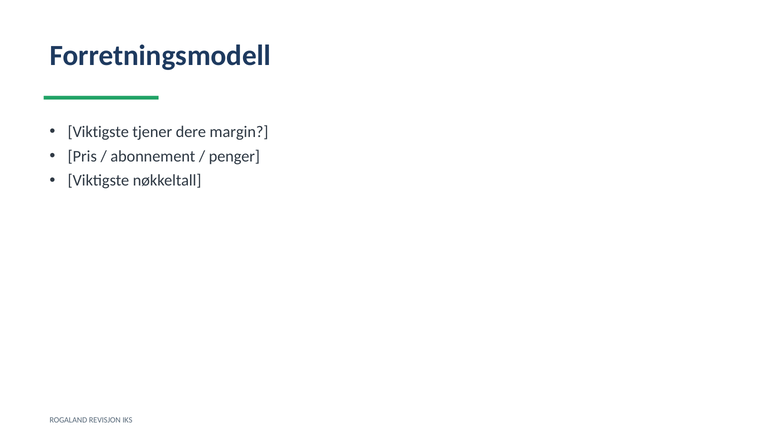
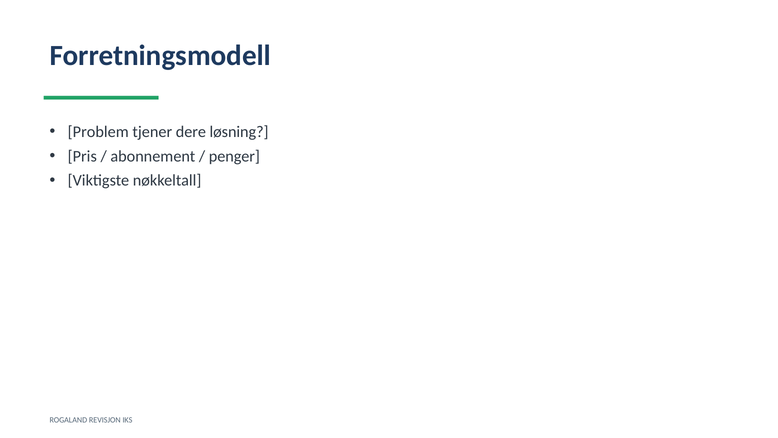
Viktigste at (98, 132): Viktigste -> Problem
margin: margin -> løsning
